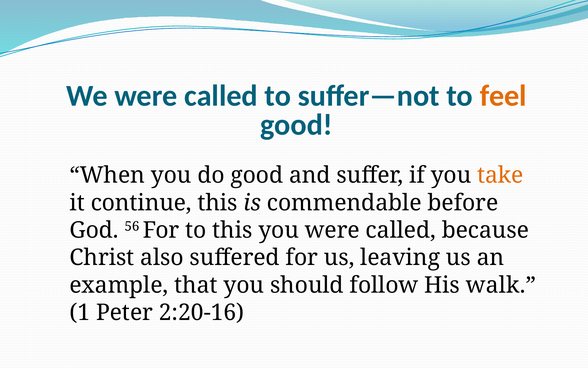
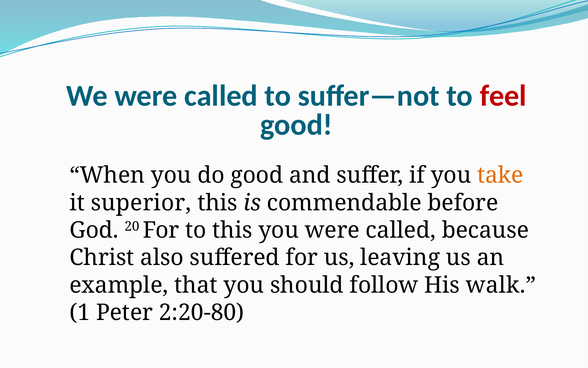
feel colour: orange -> red
continue: continue -> superior
56: 56 -> 20
2:20-16: 2:20-16 -> 2:20-80
